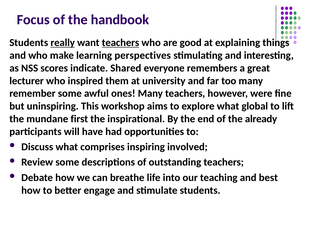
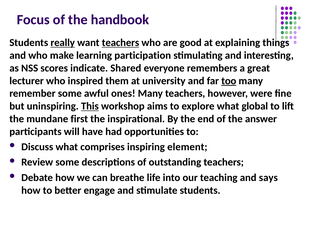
perspectives: perspectives -> participation
too underline: none -> present
This underline: none -> present
already: already -> answer
involved: involved -> element
best: best -> says
